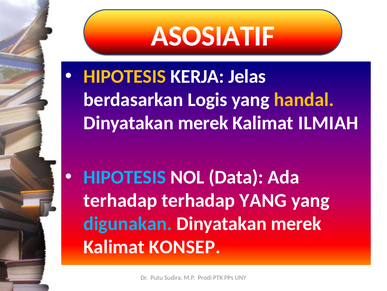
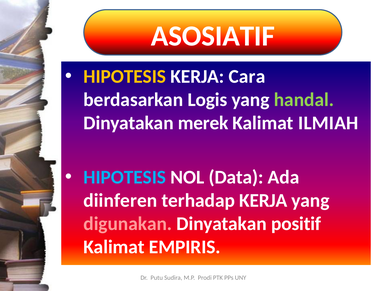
Jelas: Jelas -> Cara
handal colour: yellow -> light green
terhadap at (120, 200): terhadap -> diinferen
terhadap YANG: YANG -> KERJA
digunakan colour: light blue -> pink
merek at (296, 223): merek -> positif
KONSEP: KONSEP -> EMPIRIS
